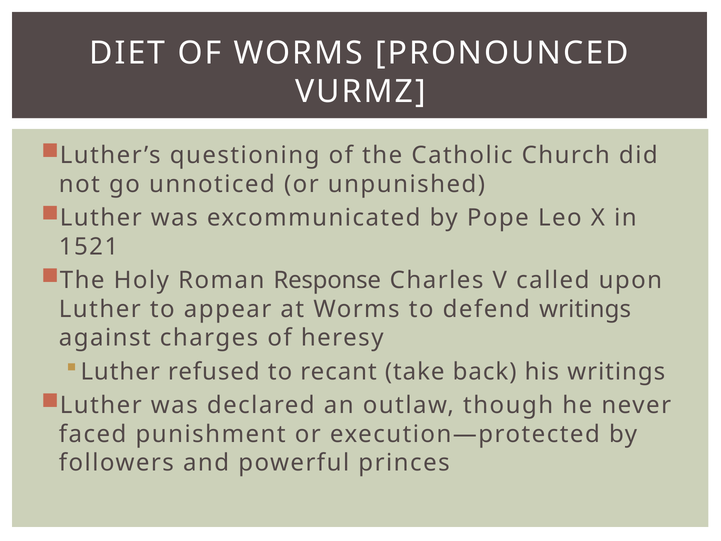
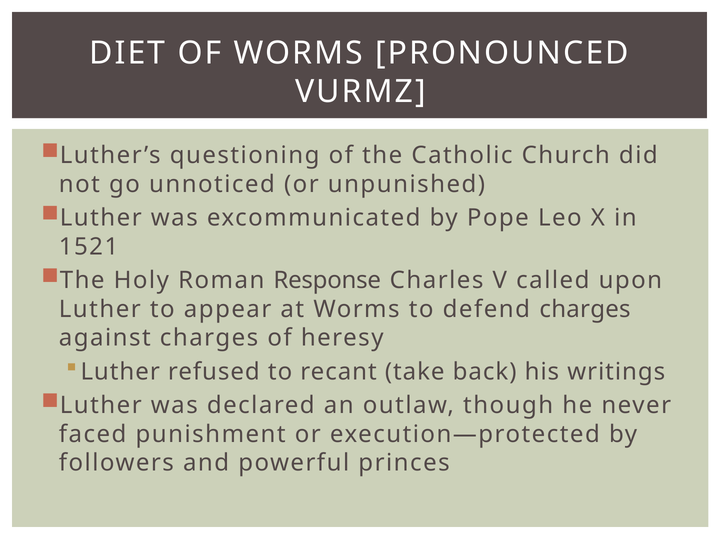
defend writings: writings -> charges
